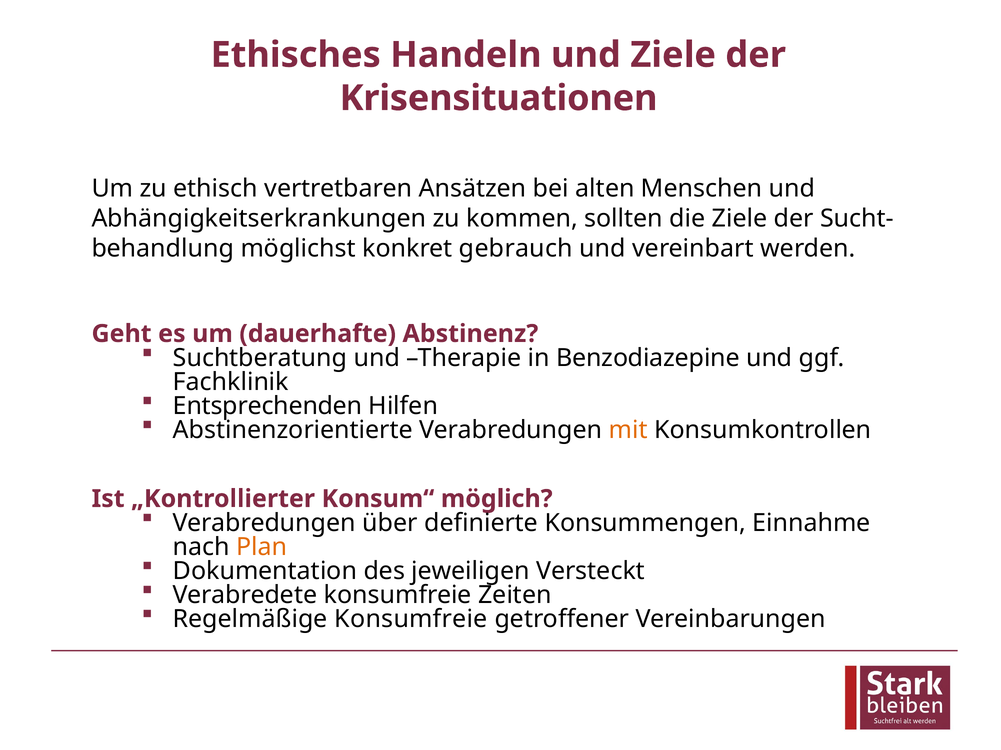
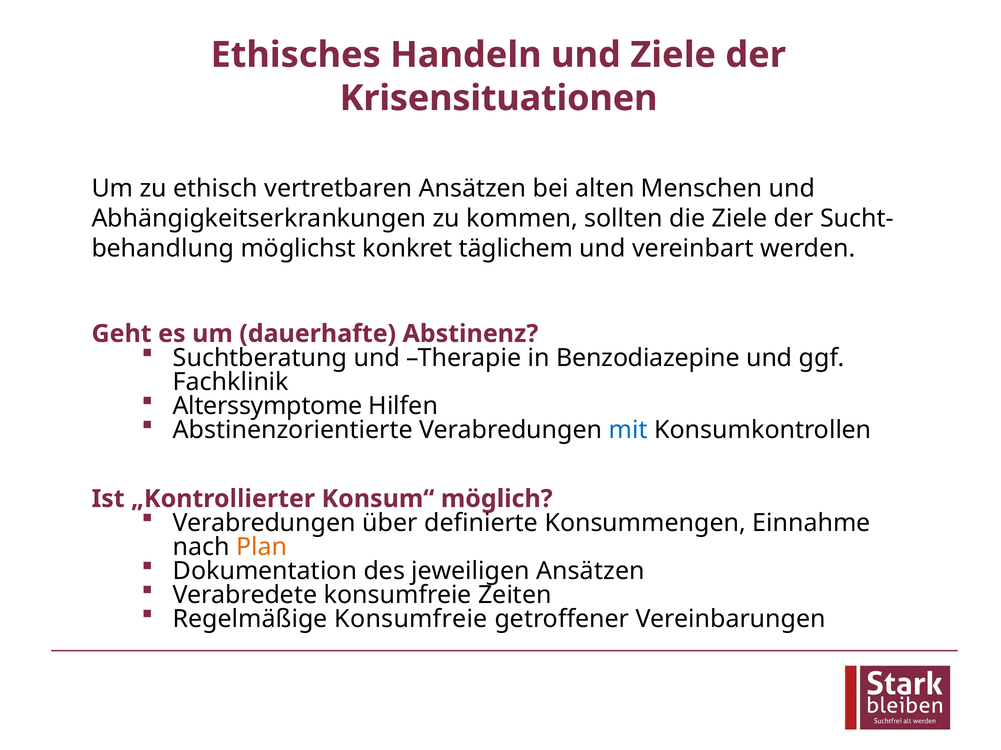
gebrauch: gebrauch -> täglichem
Entsprechenden: Entsprechenden -> Alterssymptome
mit colour: orange -> blue
jeweiligen Versteckt: Versteckt -> Ansätzen
